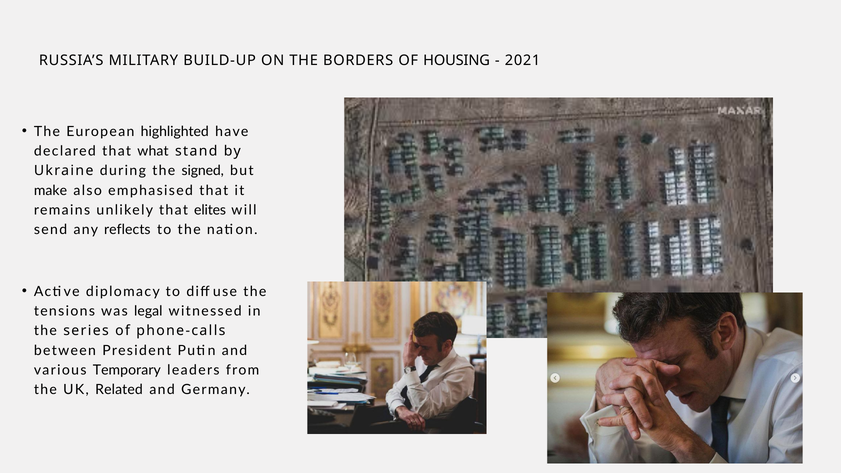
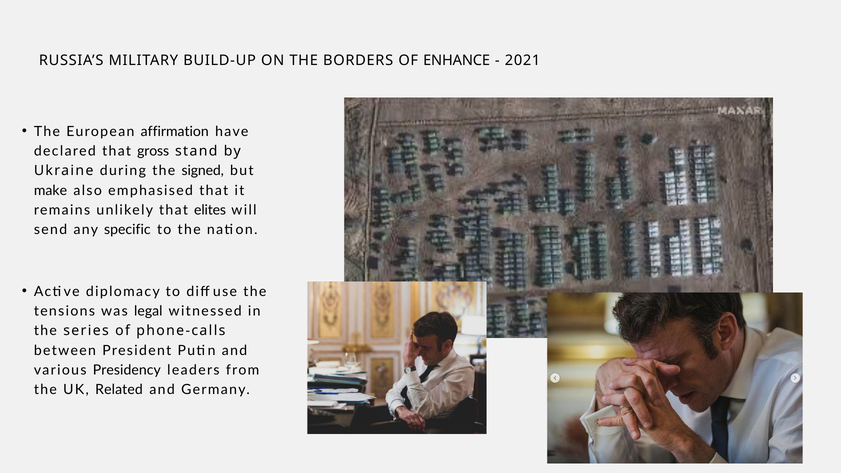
HOUSING: HOUSING -> ENHANCE
highlighted: highlighted -> affirmation
what: what -> gross
reflects: reflects -> specific
Temporary: Temporary -> Presidency
